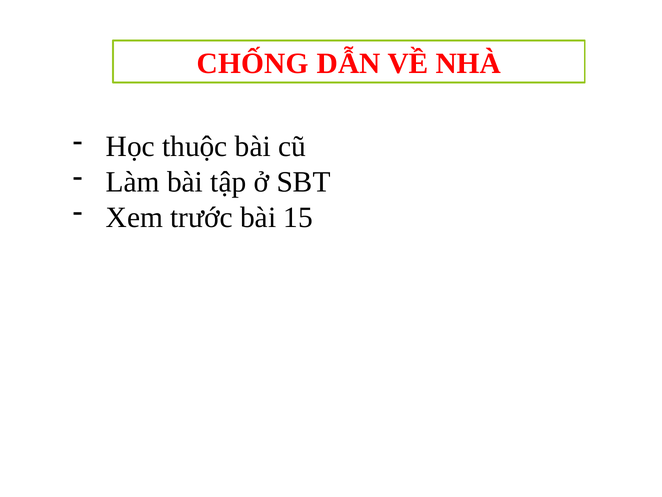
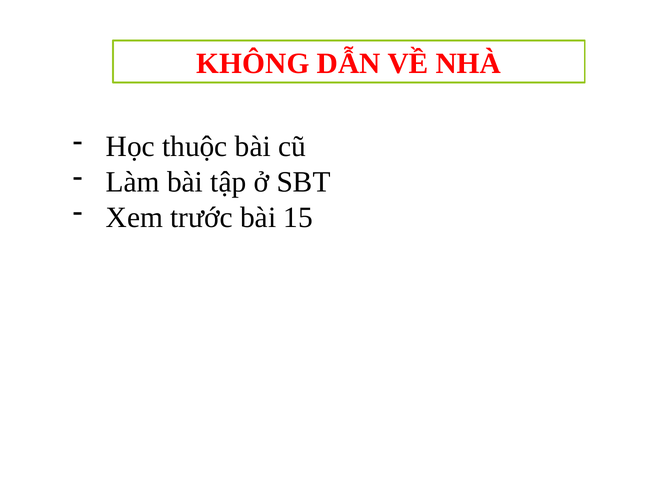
CHỐNG: CHỐNG -> KHÔNG
